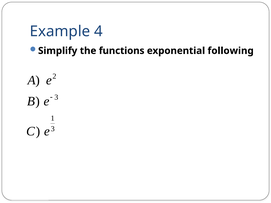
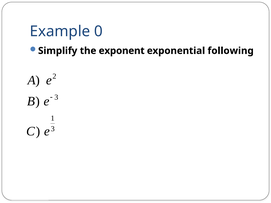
4: 4 -> 0
functions: functions -> exponent
